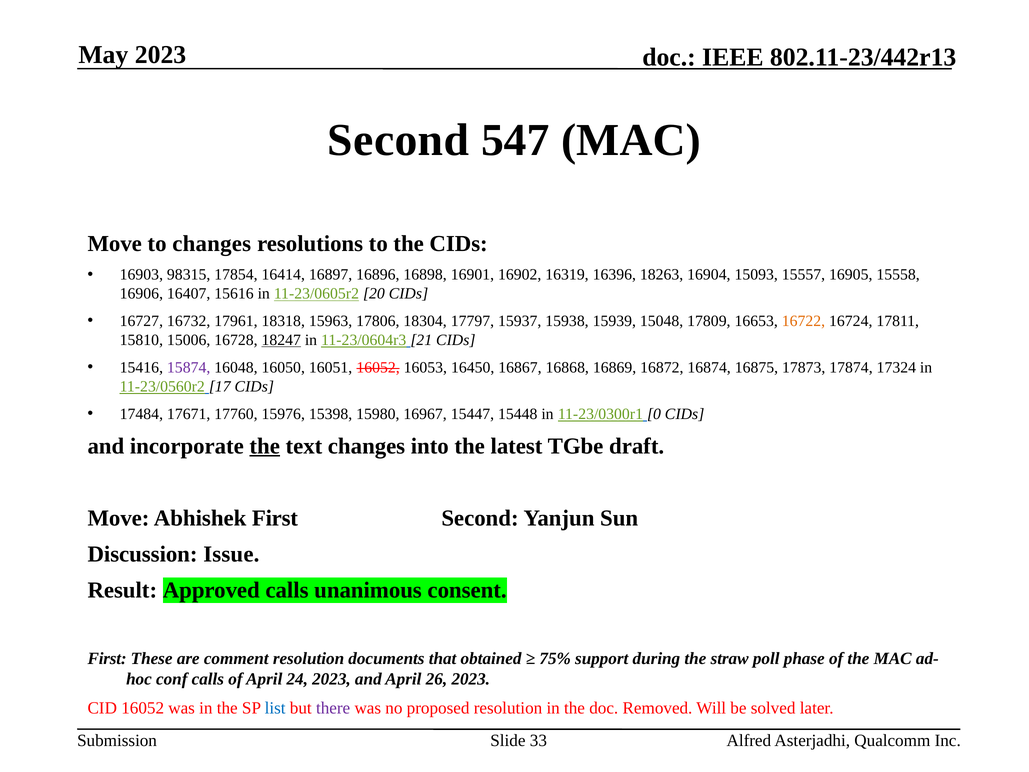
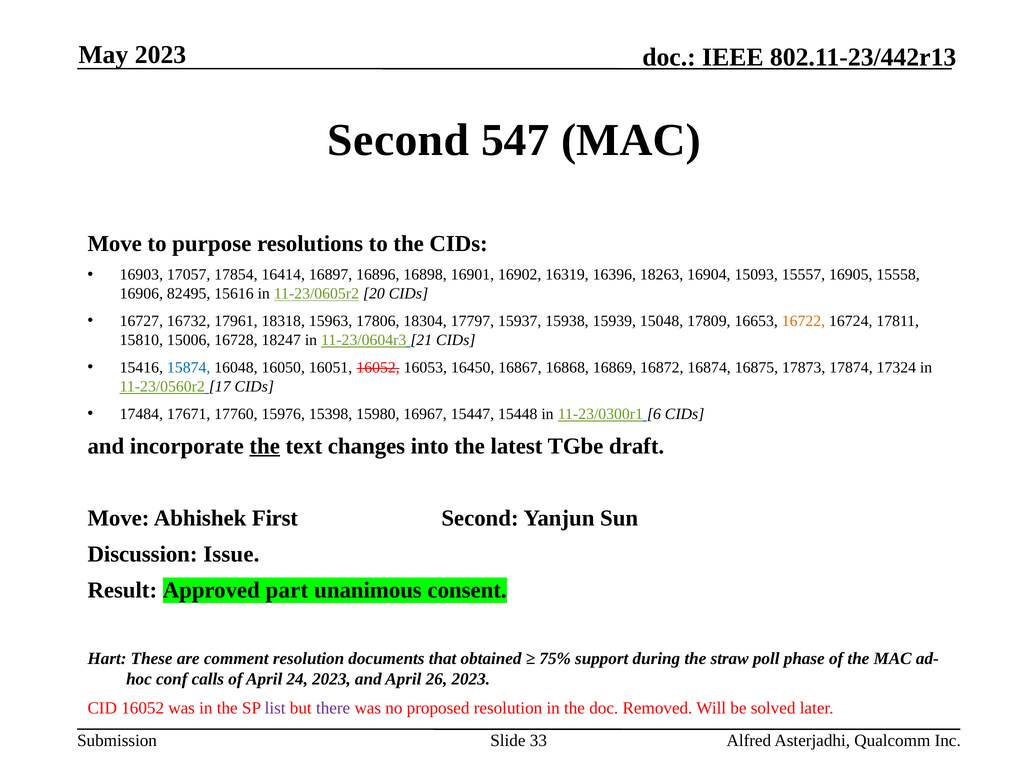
to changes: changes -> purpose
98315: 98315 -> 17057
16407: 16407 -> 82495
18247 underline: present -> none
15874 colour: purple -> blue
0: 0 -> 6
Approved calls: calls -> part
First at (107, 658): First -> Hart
list colour: blue -> purple
